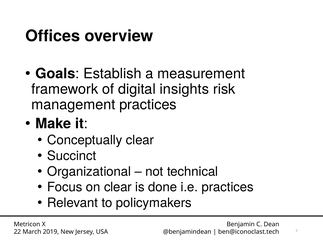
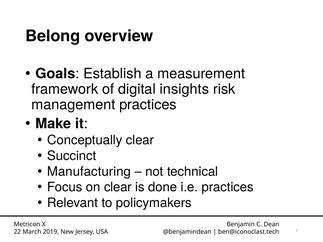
Offices: Offices -> Belong
Organizational: Organizational -> Manufacturing
